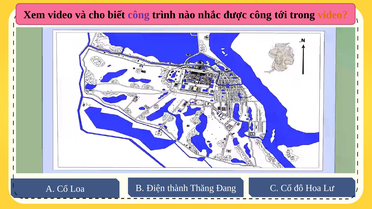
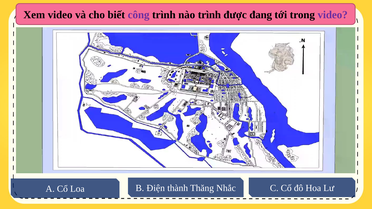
nào nhắc: nhắc -> trình
được công: công -> đang
video at (333, 15) colour: orange -> purple
Đang: Đang -> Nhắc
